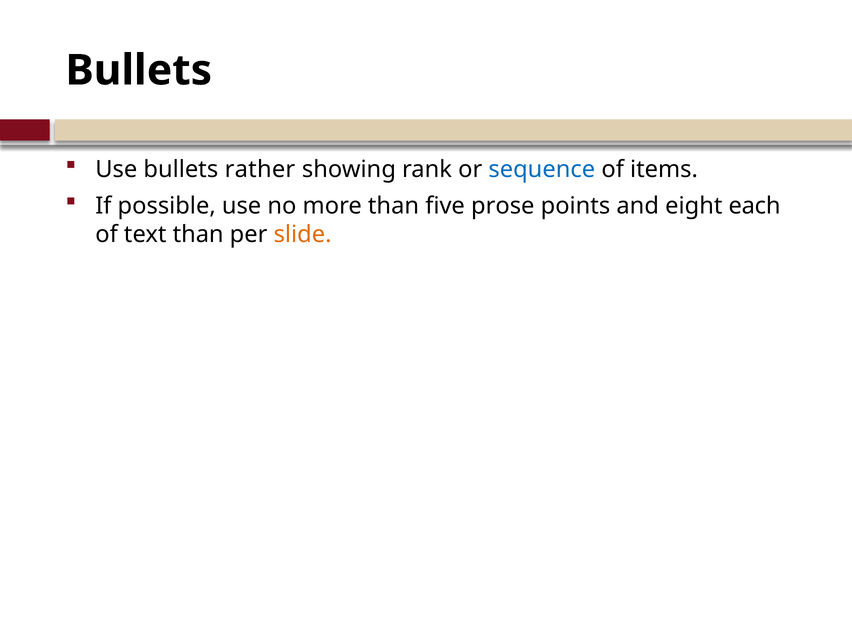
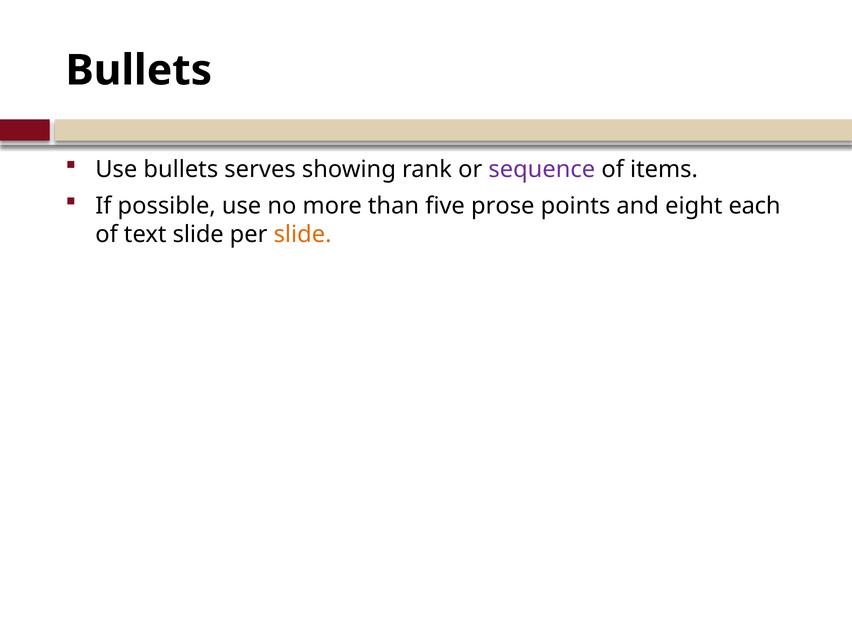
rather: rather -> serves
sequence colour: blue -> purple
text than: than -> slide
